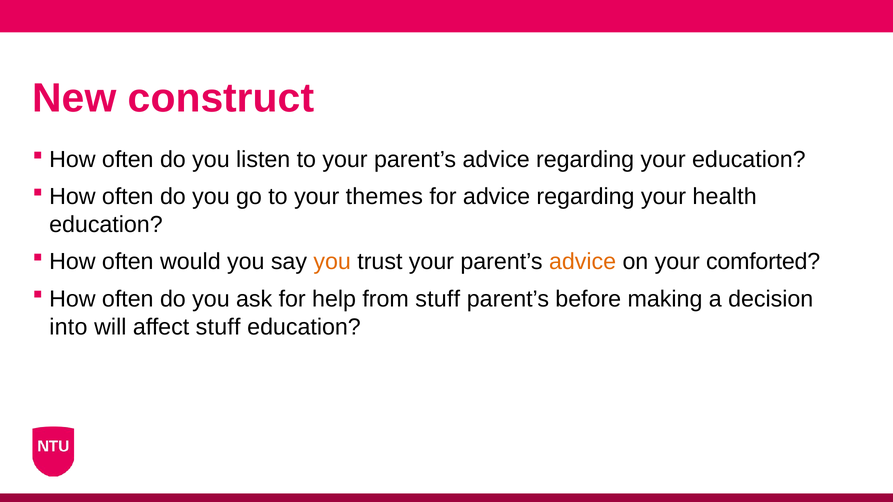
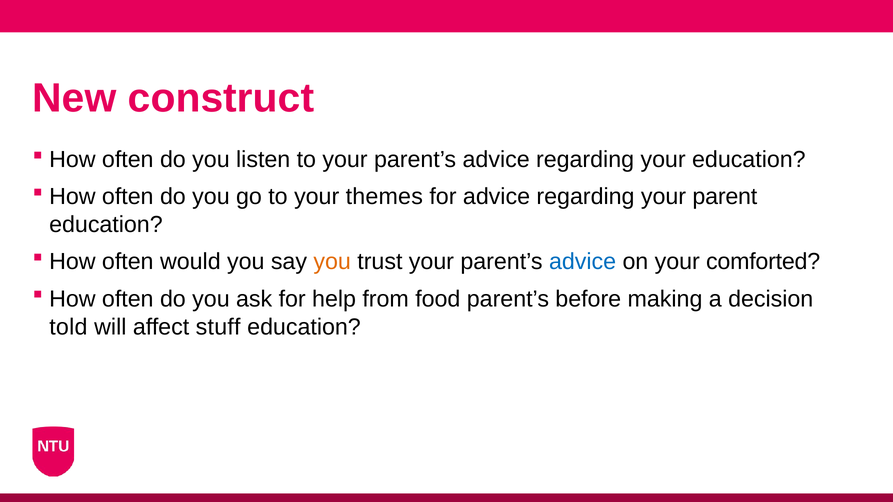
health: health -> parent
advice at (583, 262) colour: orange -> blue
from stuff: stuff -> food
into: into -> told
